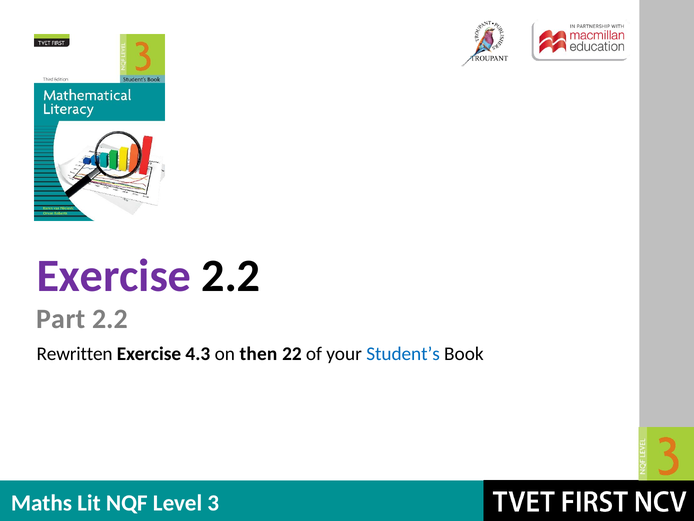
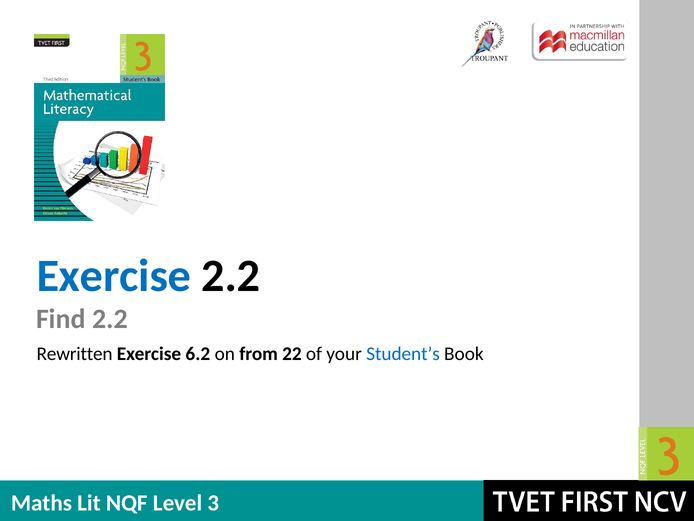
Exercise at (114, 276) colour: purple -> blue
Part: Part -> Find
4.3: 4.3 -> 6.2
then: then -> from
